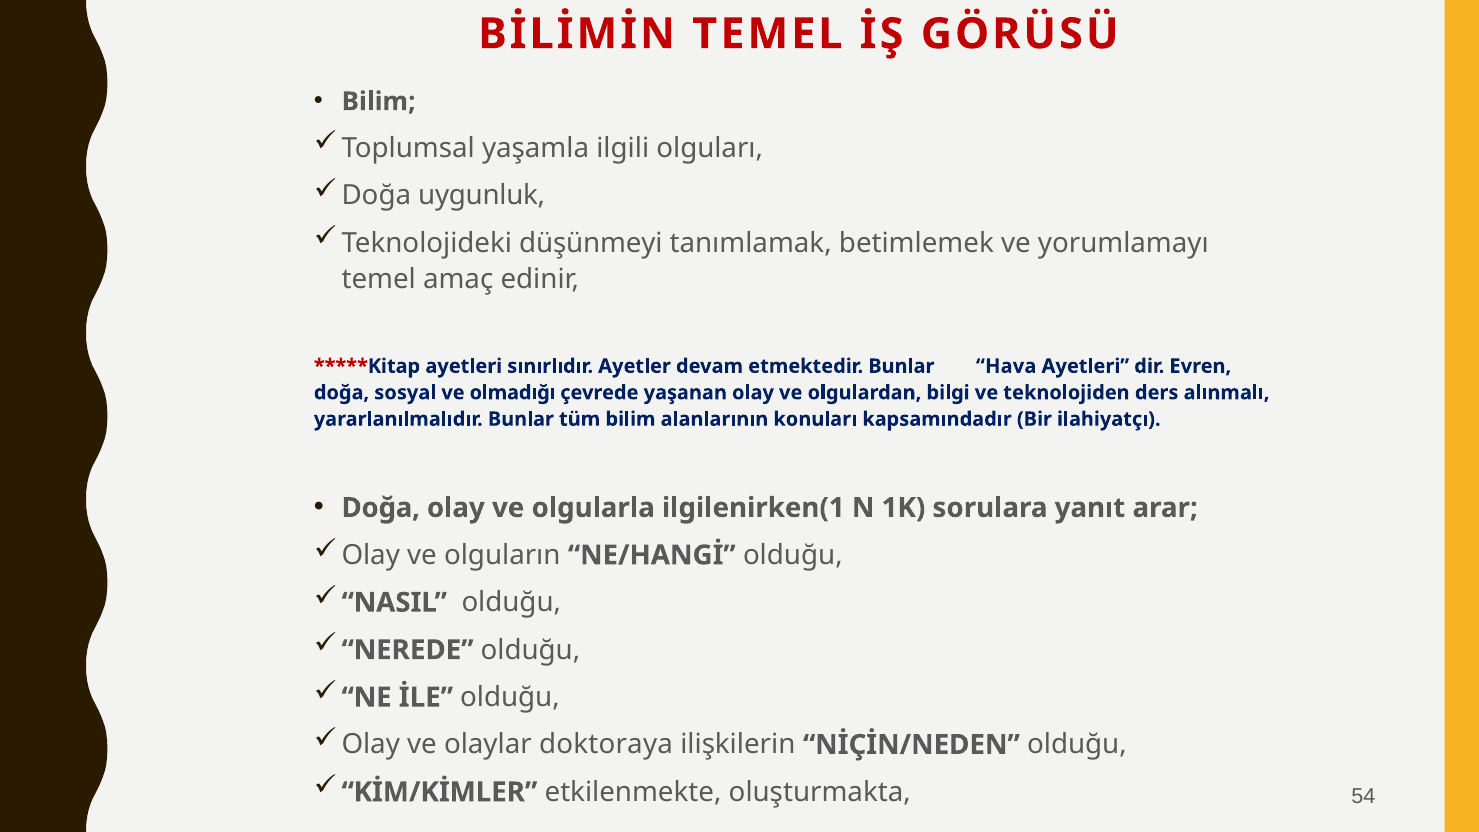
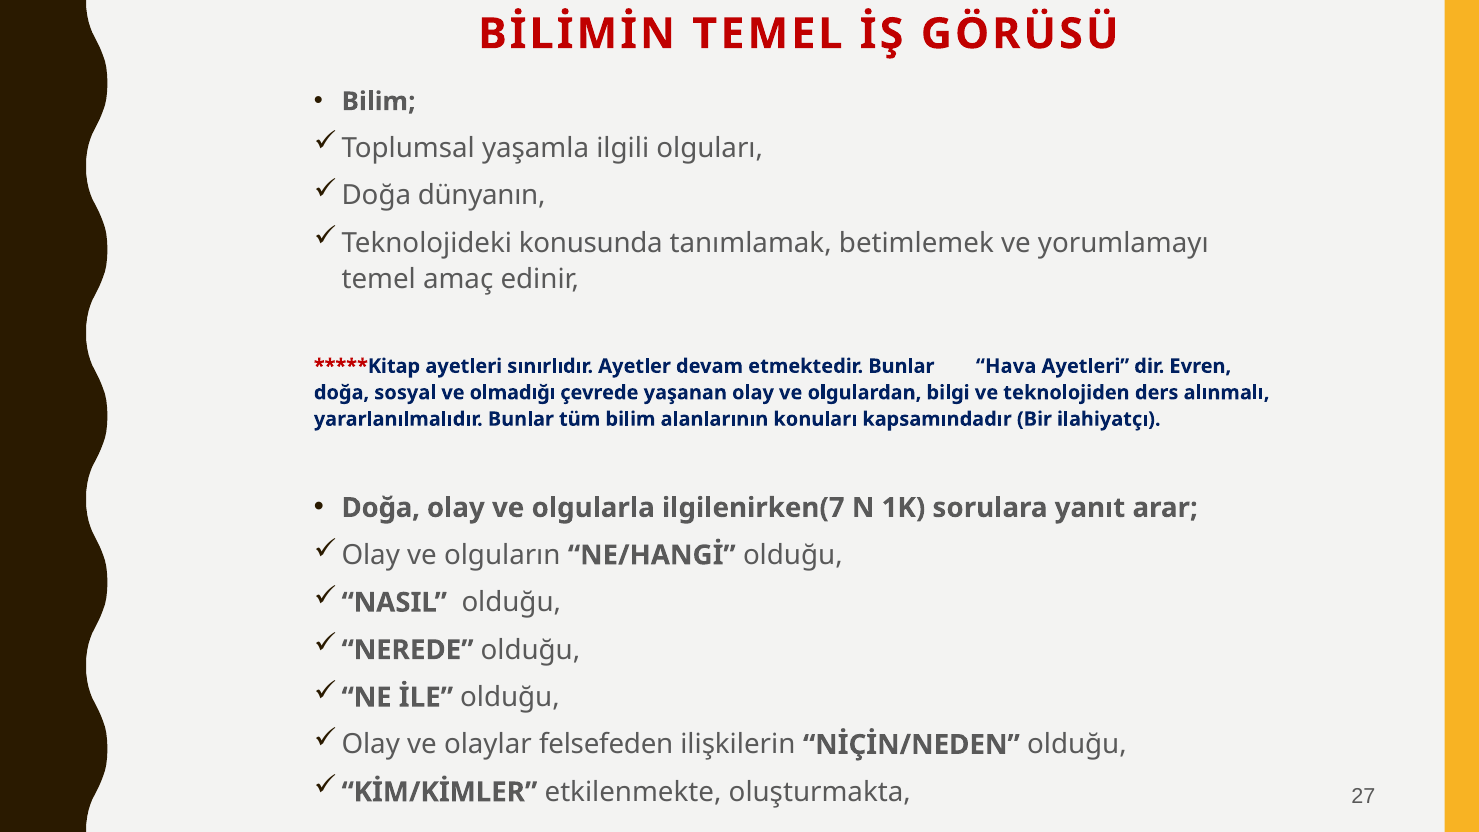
uygunluk: uygunluk -> dünyanın
düşünmeyi: düşünmeyi -> konusunda
ilgilenirken(1: ilgilenirken(1 -> ilgilenirken(7
doktoraya: doktoraya -> felsefeden
54: 54 -> 27
